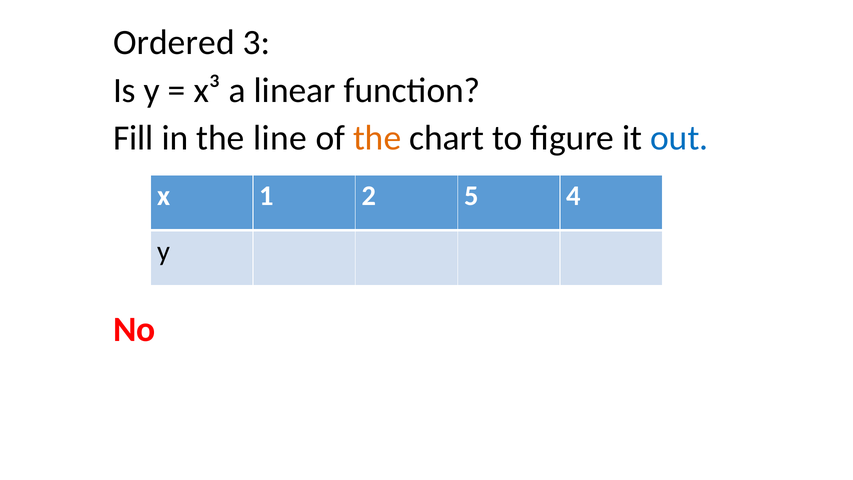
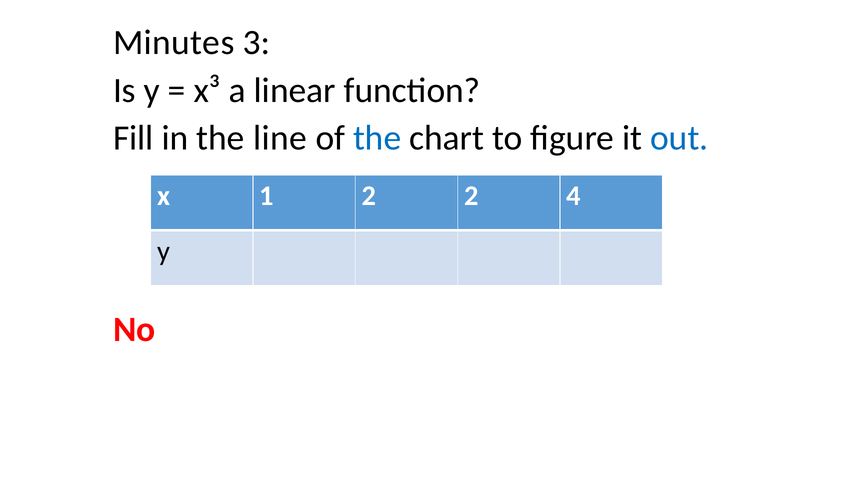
Ordered: Ordered -> Minutes
the at (377, 138) colour: orange -> blue
2 5: 5 -> 2
